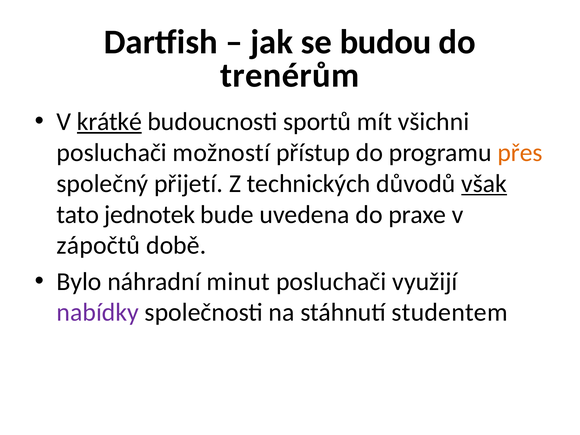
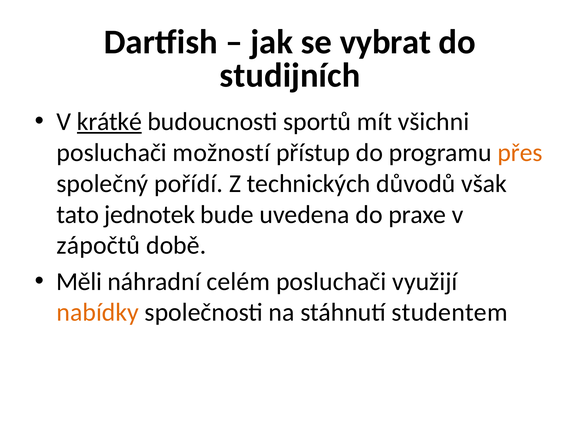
budou: budou -> vybrat
trenérům: trenérům -> studijních
přijetí: přijetí -> pořídí
však underline: present -> none
Bylo: Bylo -> Měli
minut: minut -> celém
nabídky colour: purple -> orange
